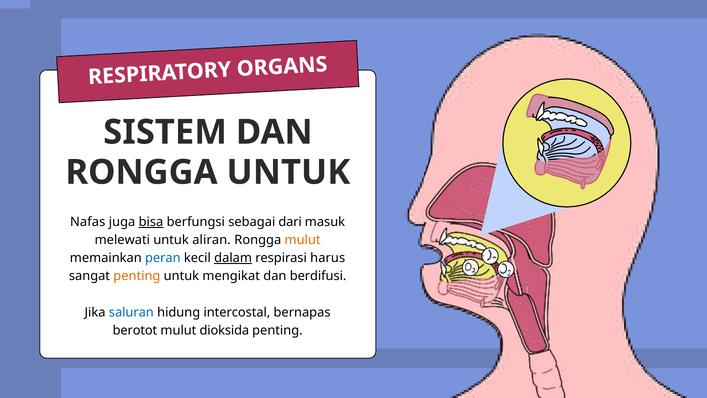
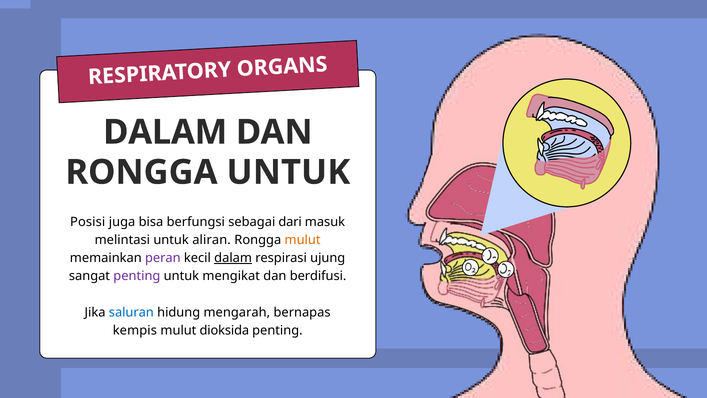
SISTEM at (165, 132): SISTEM -> DALAM
Nafas: Nafas -> Posisi
bisa underline: present -> none
melewati: melewati -> melintasi
peran colour: blue -> purple
harus: harus -> ujung
penting at (137, 276) colour: orange -> purple
intercostal: intercostal -> mengarah
berotot: berotot -> kempis
